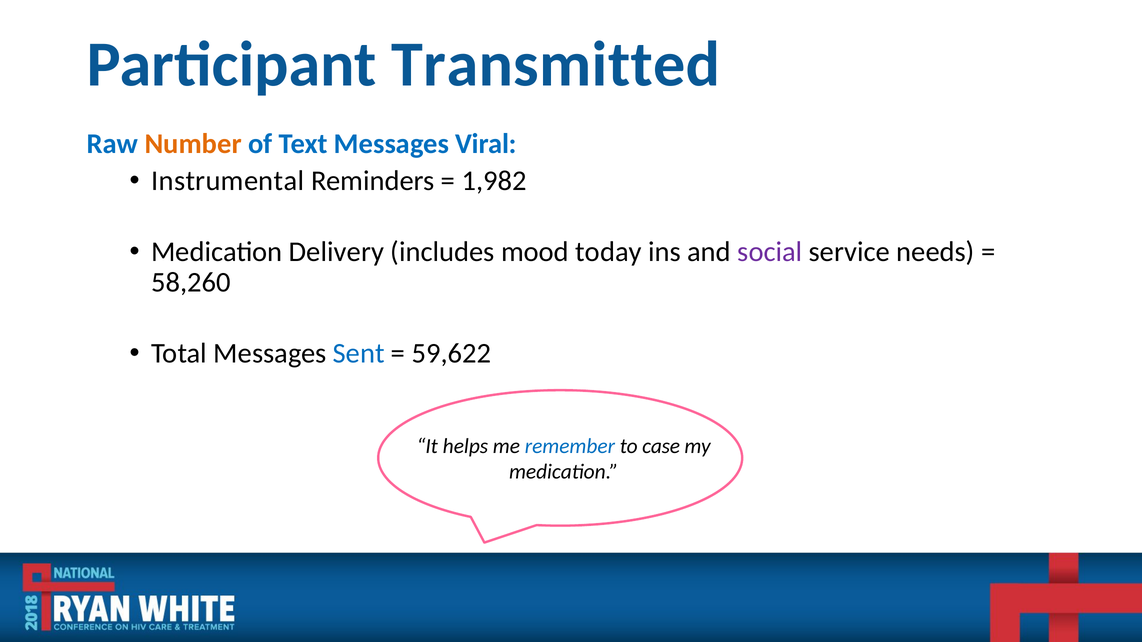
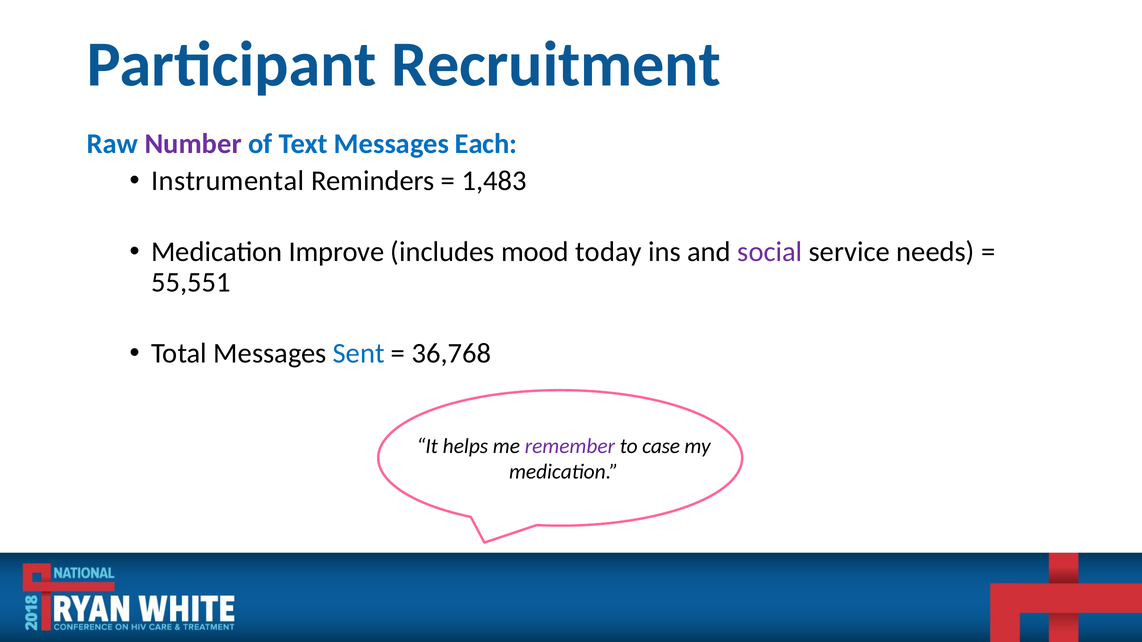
Transmitted: Transmitted -> Recruitment
Number colour: orange -> purple
Viral: Viral -> Each
1,982: 1,982 -> 1,483
Delivery: Delivery -> Improve
58,260: 58,260 -> 55,551
59,622: 59,622 -> 36,768
remember colour: blue -> purple
